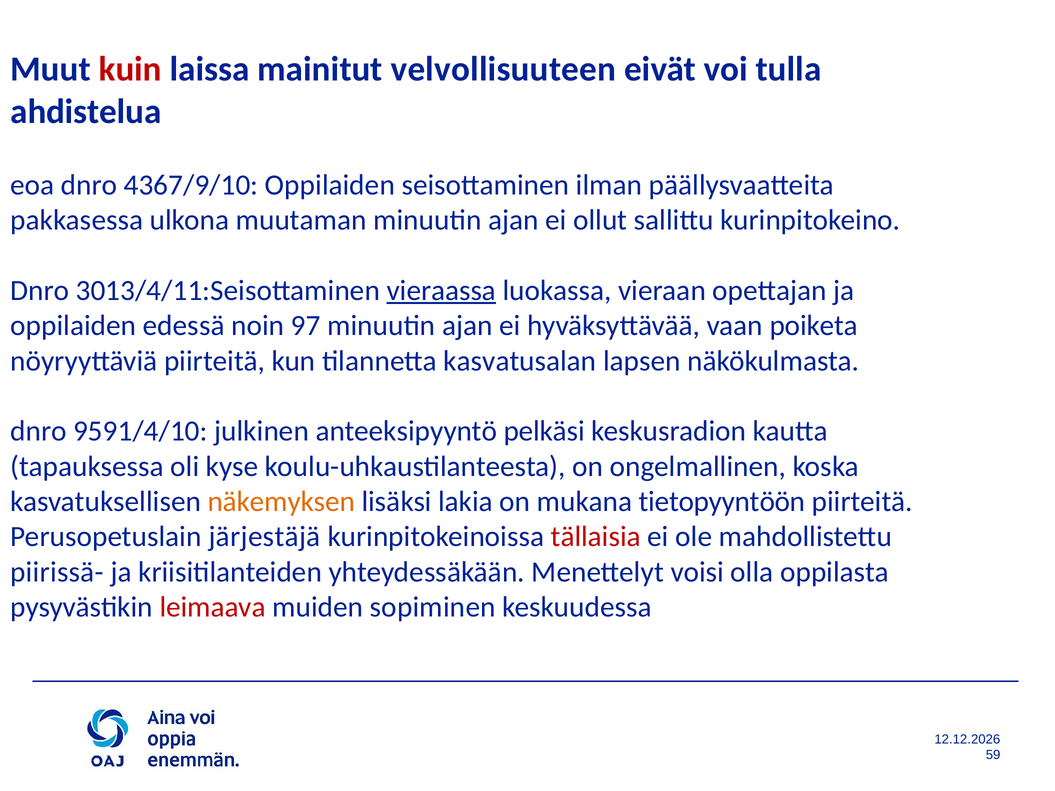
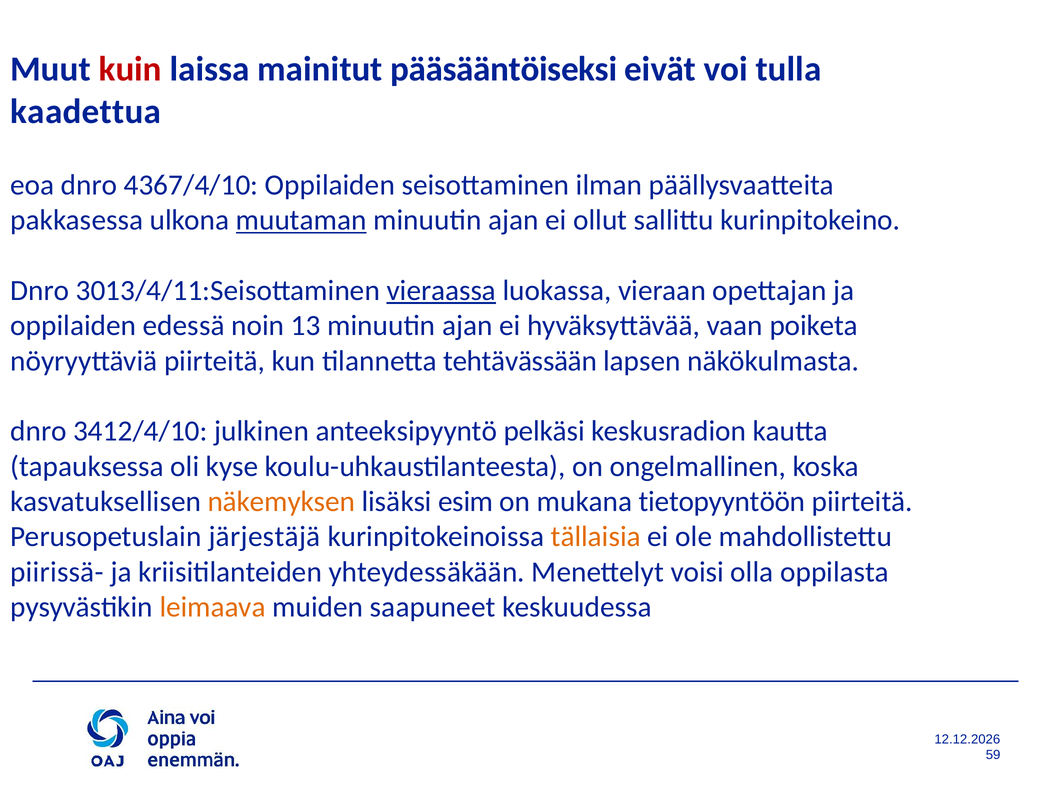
velvollisuuteen: velvollisuuteen -> pääsääntöiseksi
ahdistelua: ahdistelua -> kaadettua
4367/9/10: 4367/9/10 -> 4367/4/10
muutaman underline: none -> present
97: 97 -> 13
kasvatusalan: kasvatusalan -> tehtävässään
9591/4/10: 9591/4/10 -> 3412/4/10
lakia: lakia -> esim
tällaisia colour: red -> orange
leimaava colour: red -> orange
sopiminen: sopiminen -> saapuneet
